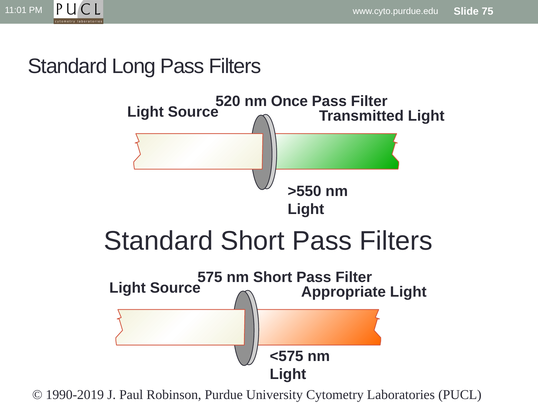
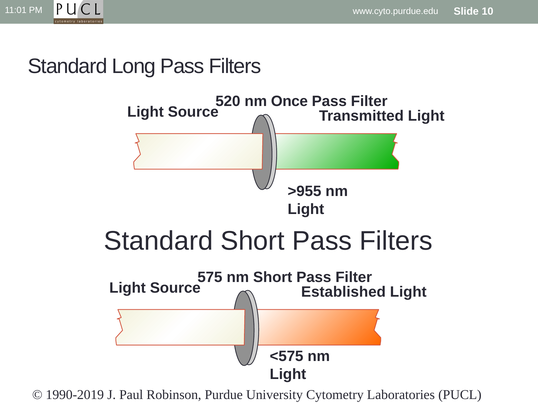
75: 75 -> 10
>550: >550 -> >955
Appropriate: Appropriate -> Established
